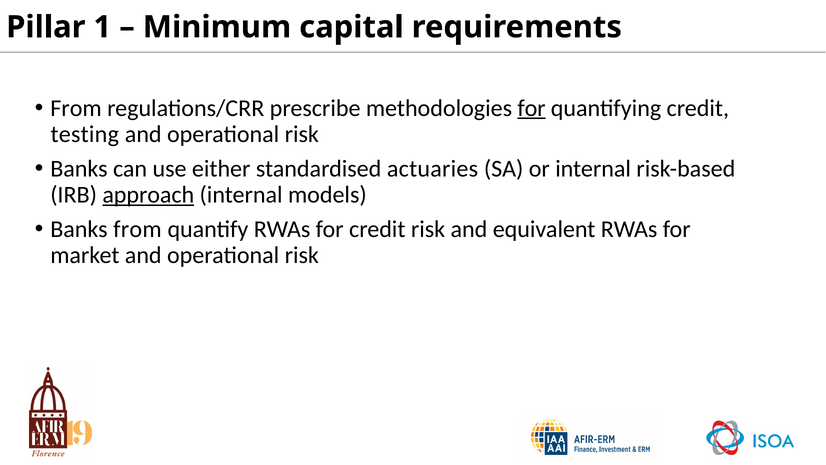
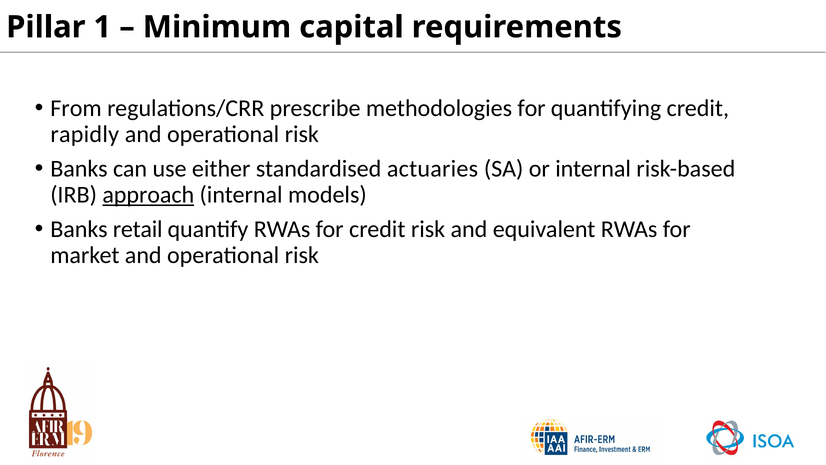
for at (532, 108) underline: present -> none
testing: testing -> rapidly
Banks from: from -> retail
